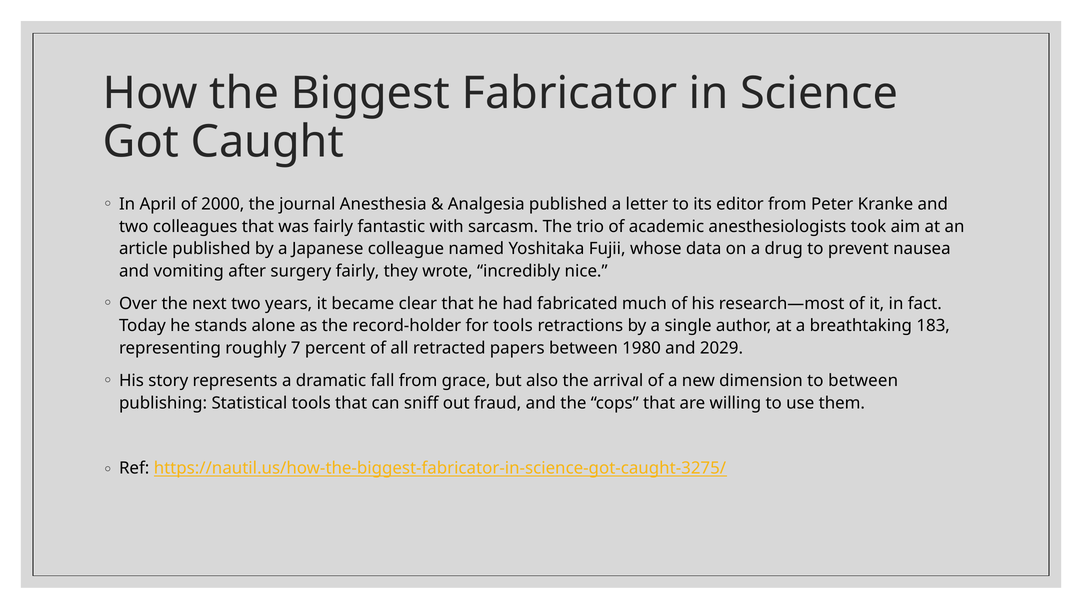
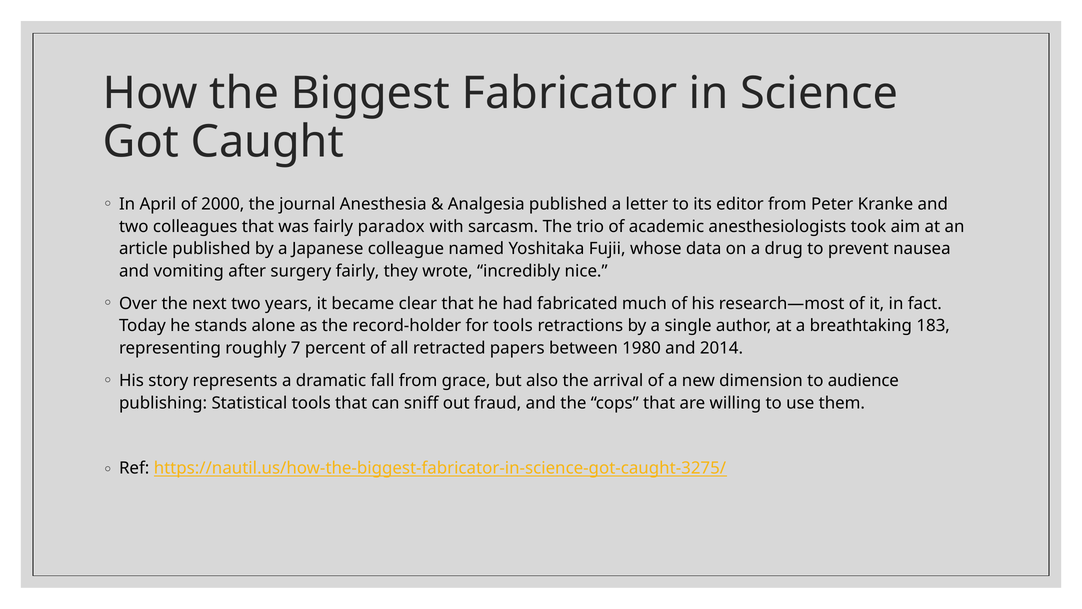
fantastic: fantastic -> paradox
2029: 2029 -> 2014
to between: between -> audience
